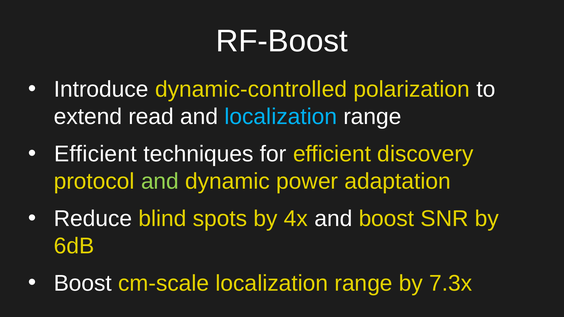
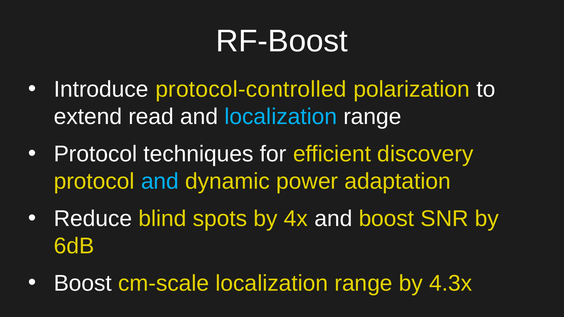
dynamic-controlled: dynamic-controlled -> protocol-controlled
Efficient at (95, 154): Efficient -> Protocol
and at (160, 182) colour: light green -> light blue
7.3x: 7.3x -> 4.3x
